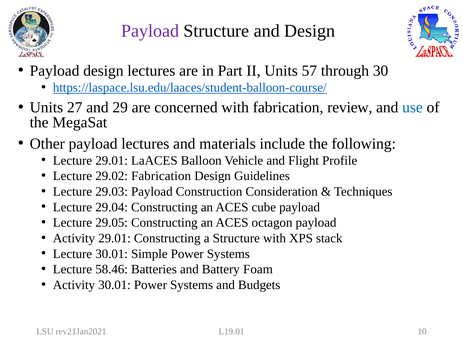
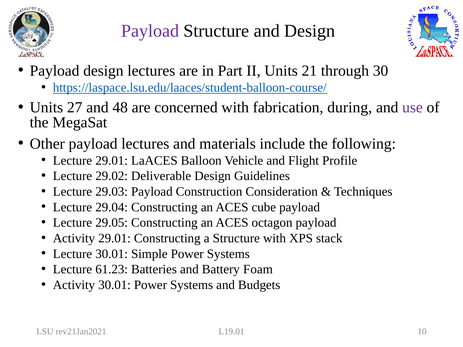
57: 57 -> 21
29: 29 -> 48
review: review -> during
use colour: blue -> purple
29.02 Fabrication: Fabrication -> Deliverable
58.46: 58.46 -> 61.23
